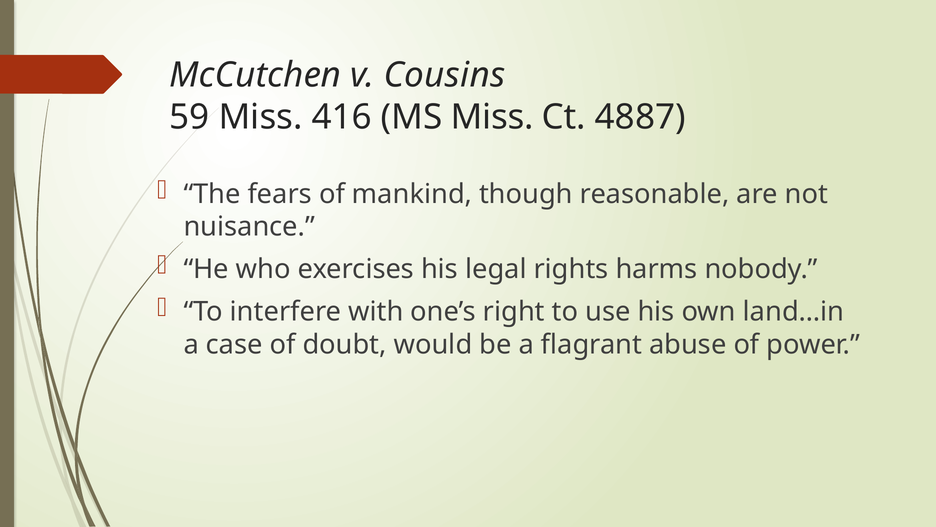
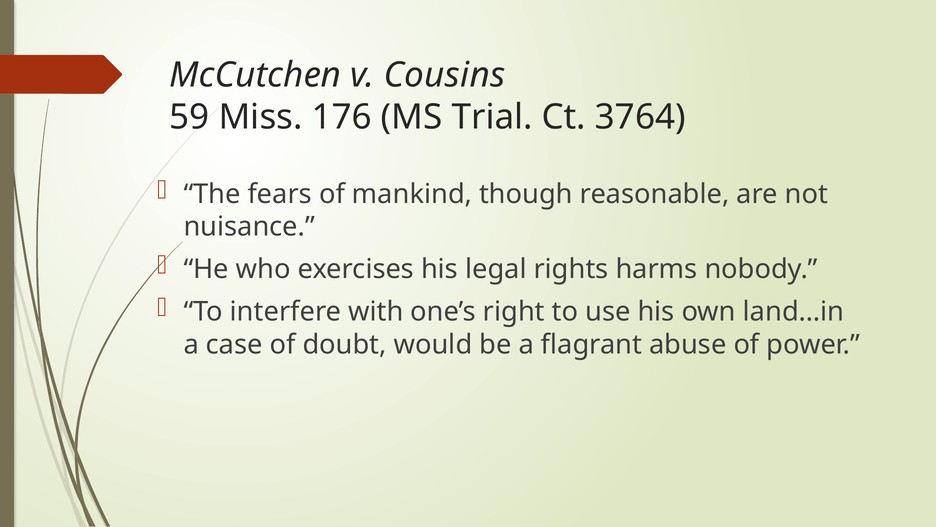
416: 416 -> 176
MS Miss: Miss -> Trial
4887: 4887 -> 3764
